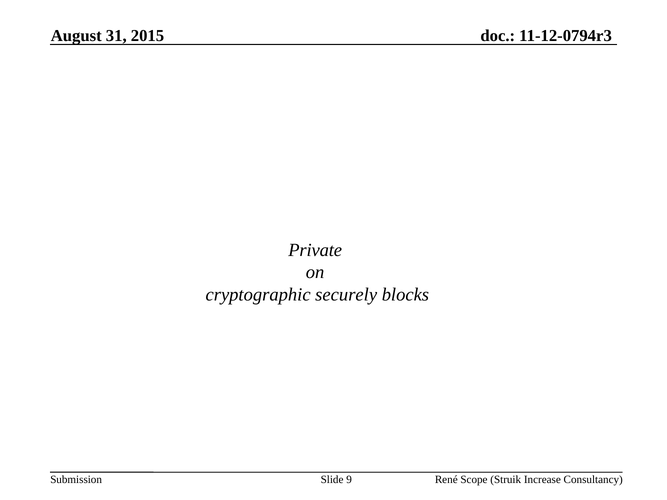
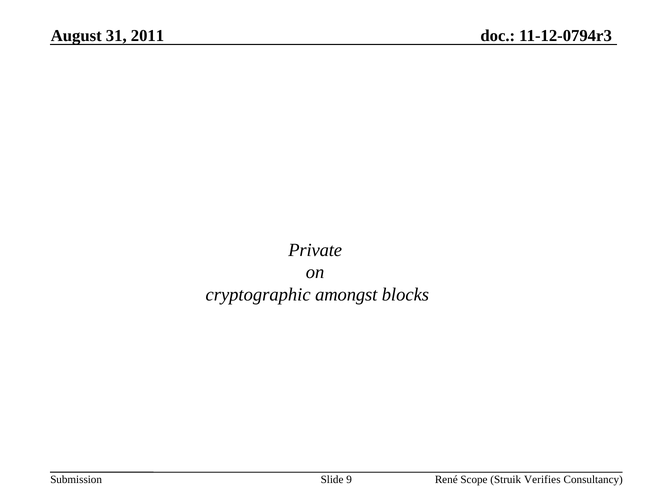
2015: 2015 -> 2011
securely: securely -> amongst
Increase: Increase -> Verifies
